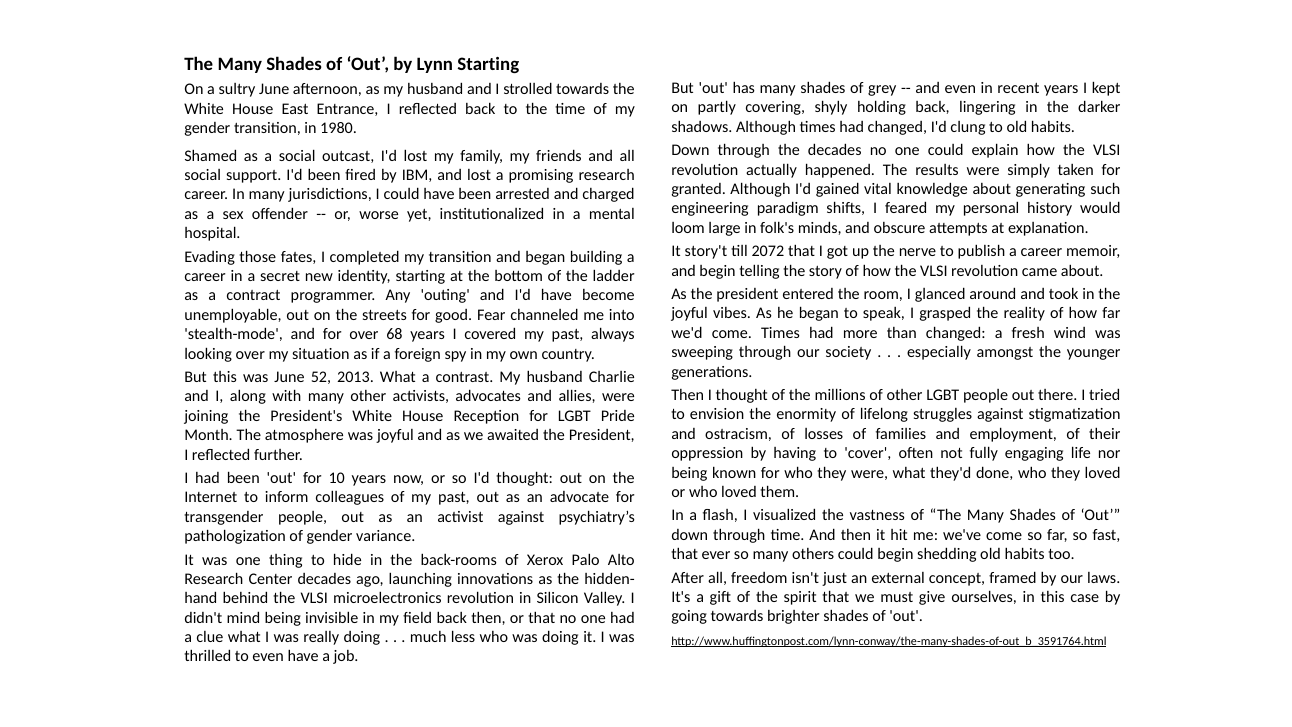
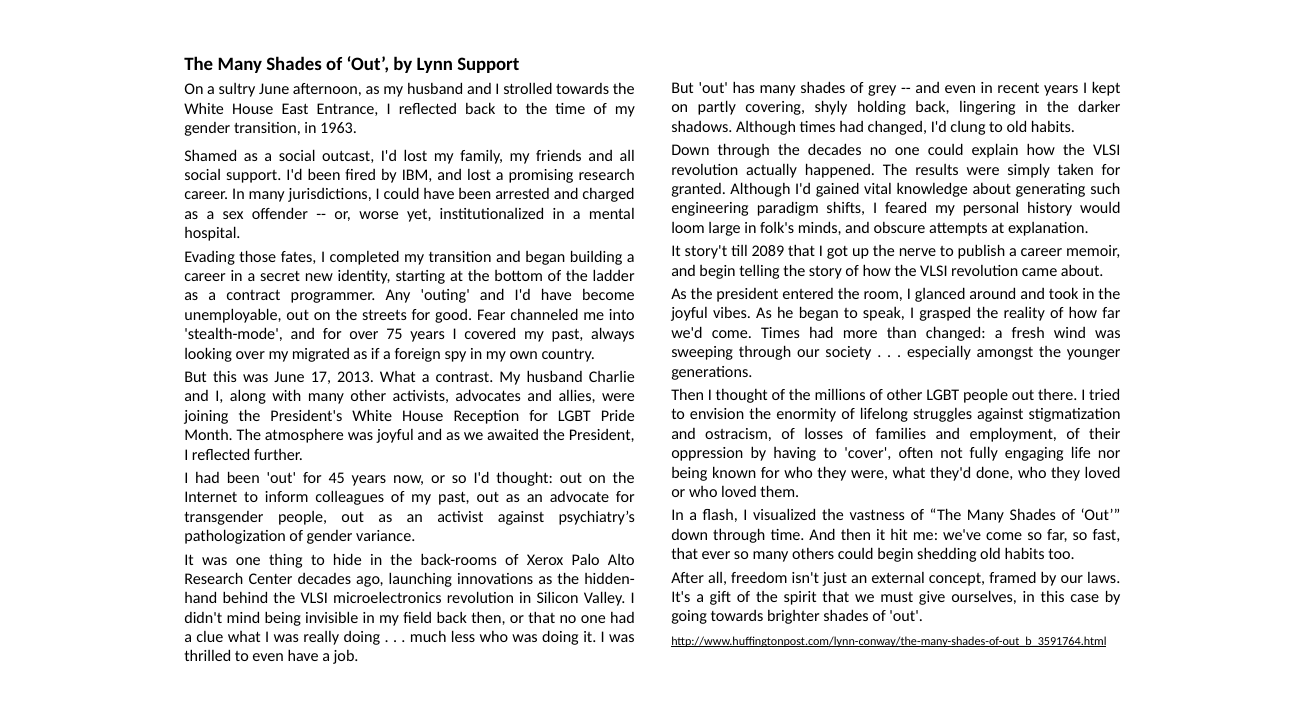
Lynn Starting: Starting -> Support
1980: 1980 -> 1963
2072: 2072 -> 2089
68: 68 -> 75
situation: situation -> migrated
52: 52 -> 17
10: 10 -> 45
